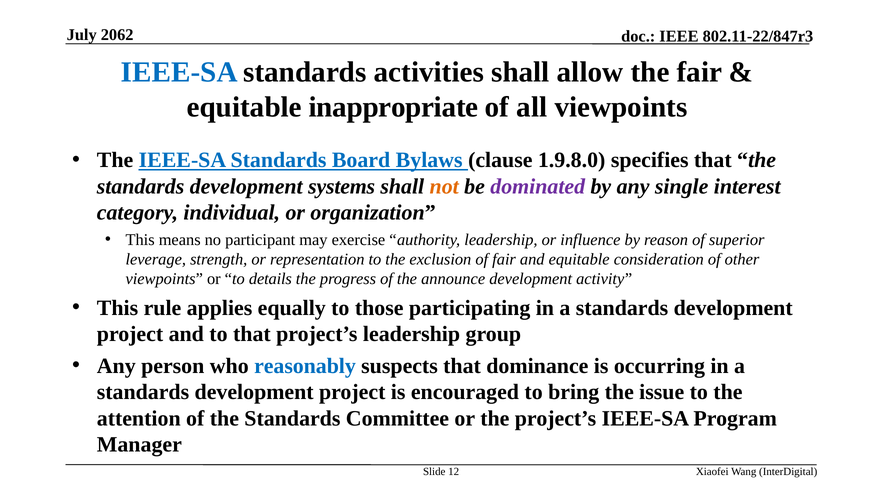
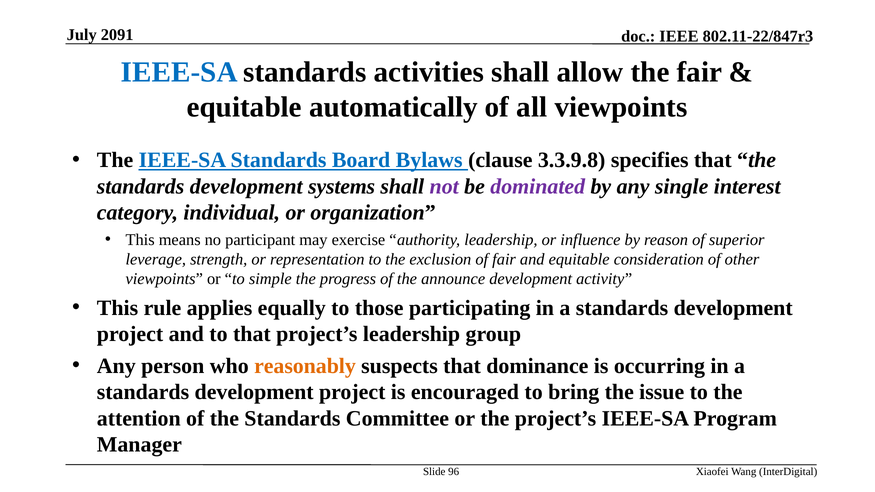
2062: 2062 -> 2091
inappropriate: inappropriate -> automatically
1.9.8.0: 1.9.8.0 -> 3.3.9.8
not colour: orange -> purple
details: details -> simple
reasonably colour: blue -> orange
12: 12 -> 96
